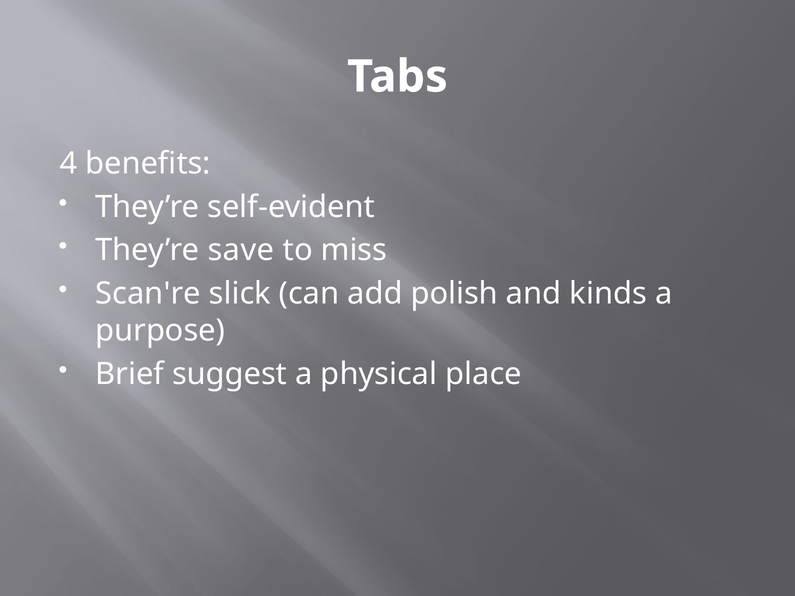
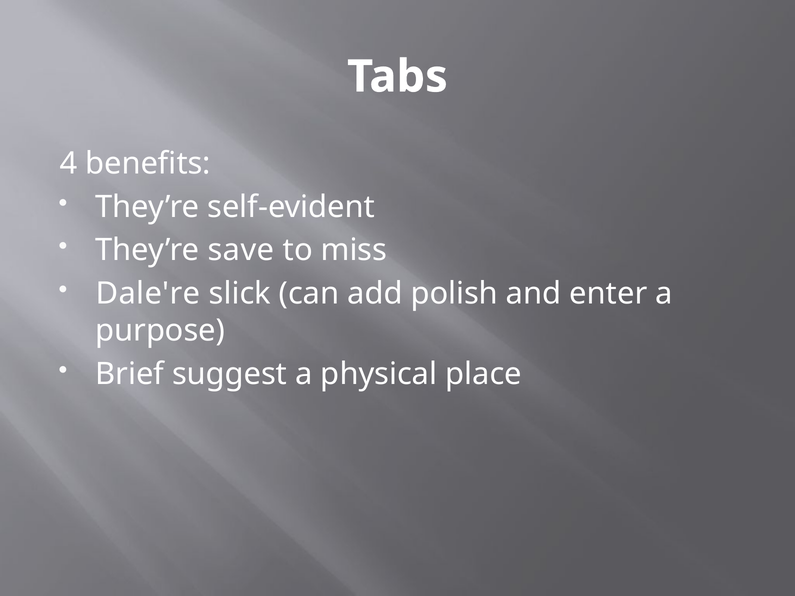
Scan're: Scan're -> Dale're
kinds: kinds -> enter
